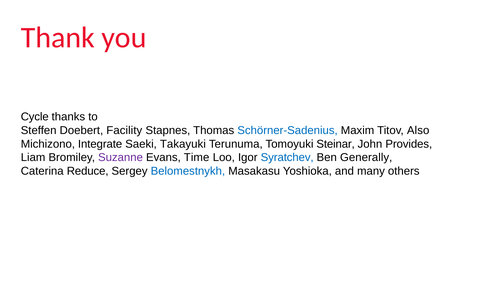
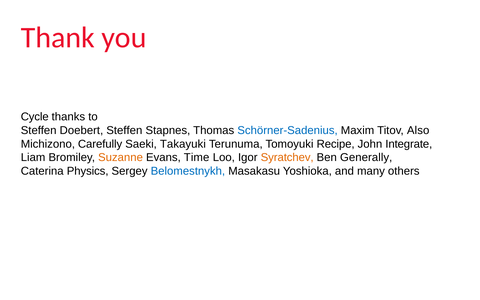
Doebert Facility: Facility -> Steffen
Integrate: Integrate -> Carefully
Steinar: Steinar -> Recipe
Provides: Provides -> Integrate
Suzanne colour: purple -> orange
Syratchev colour: blue -> orange
Reduce: Reduce -> Physics
